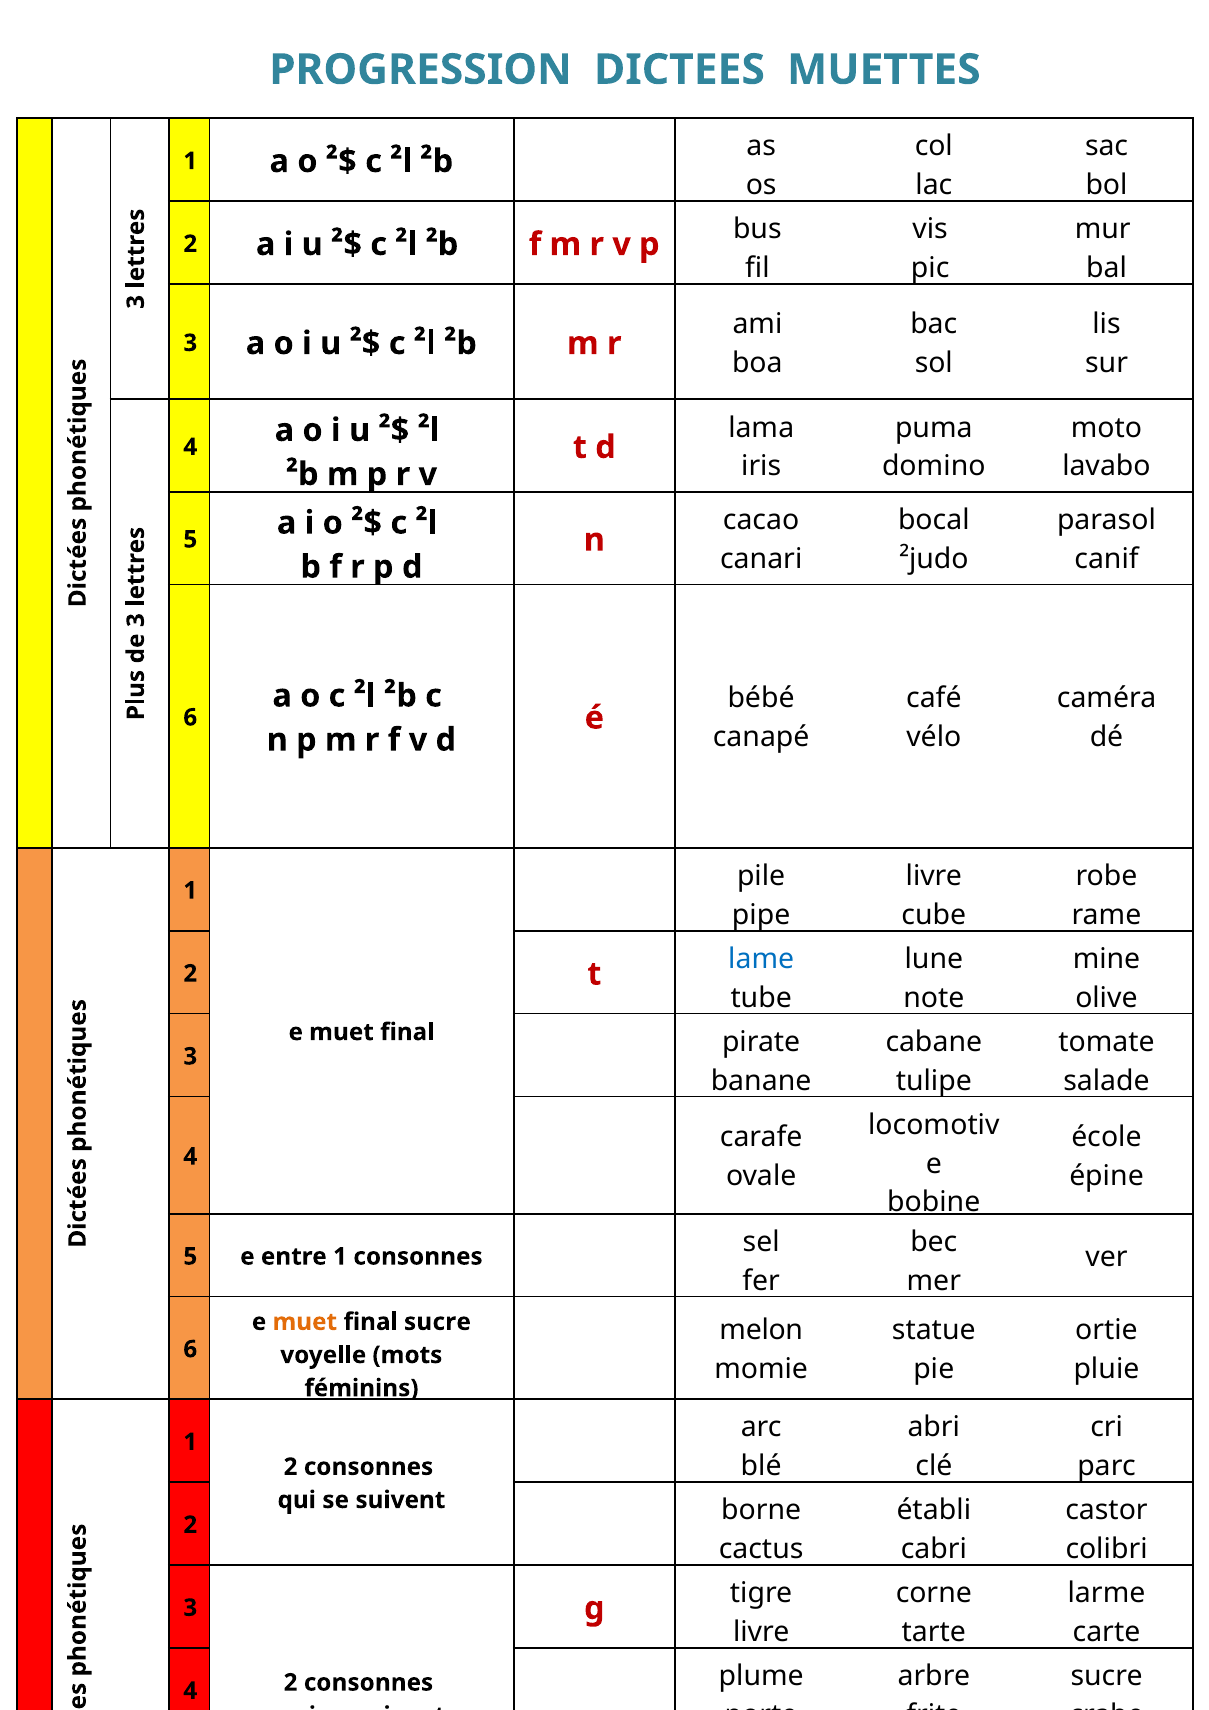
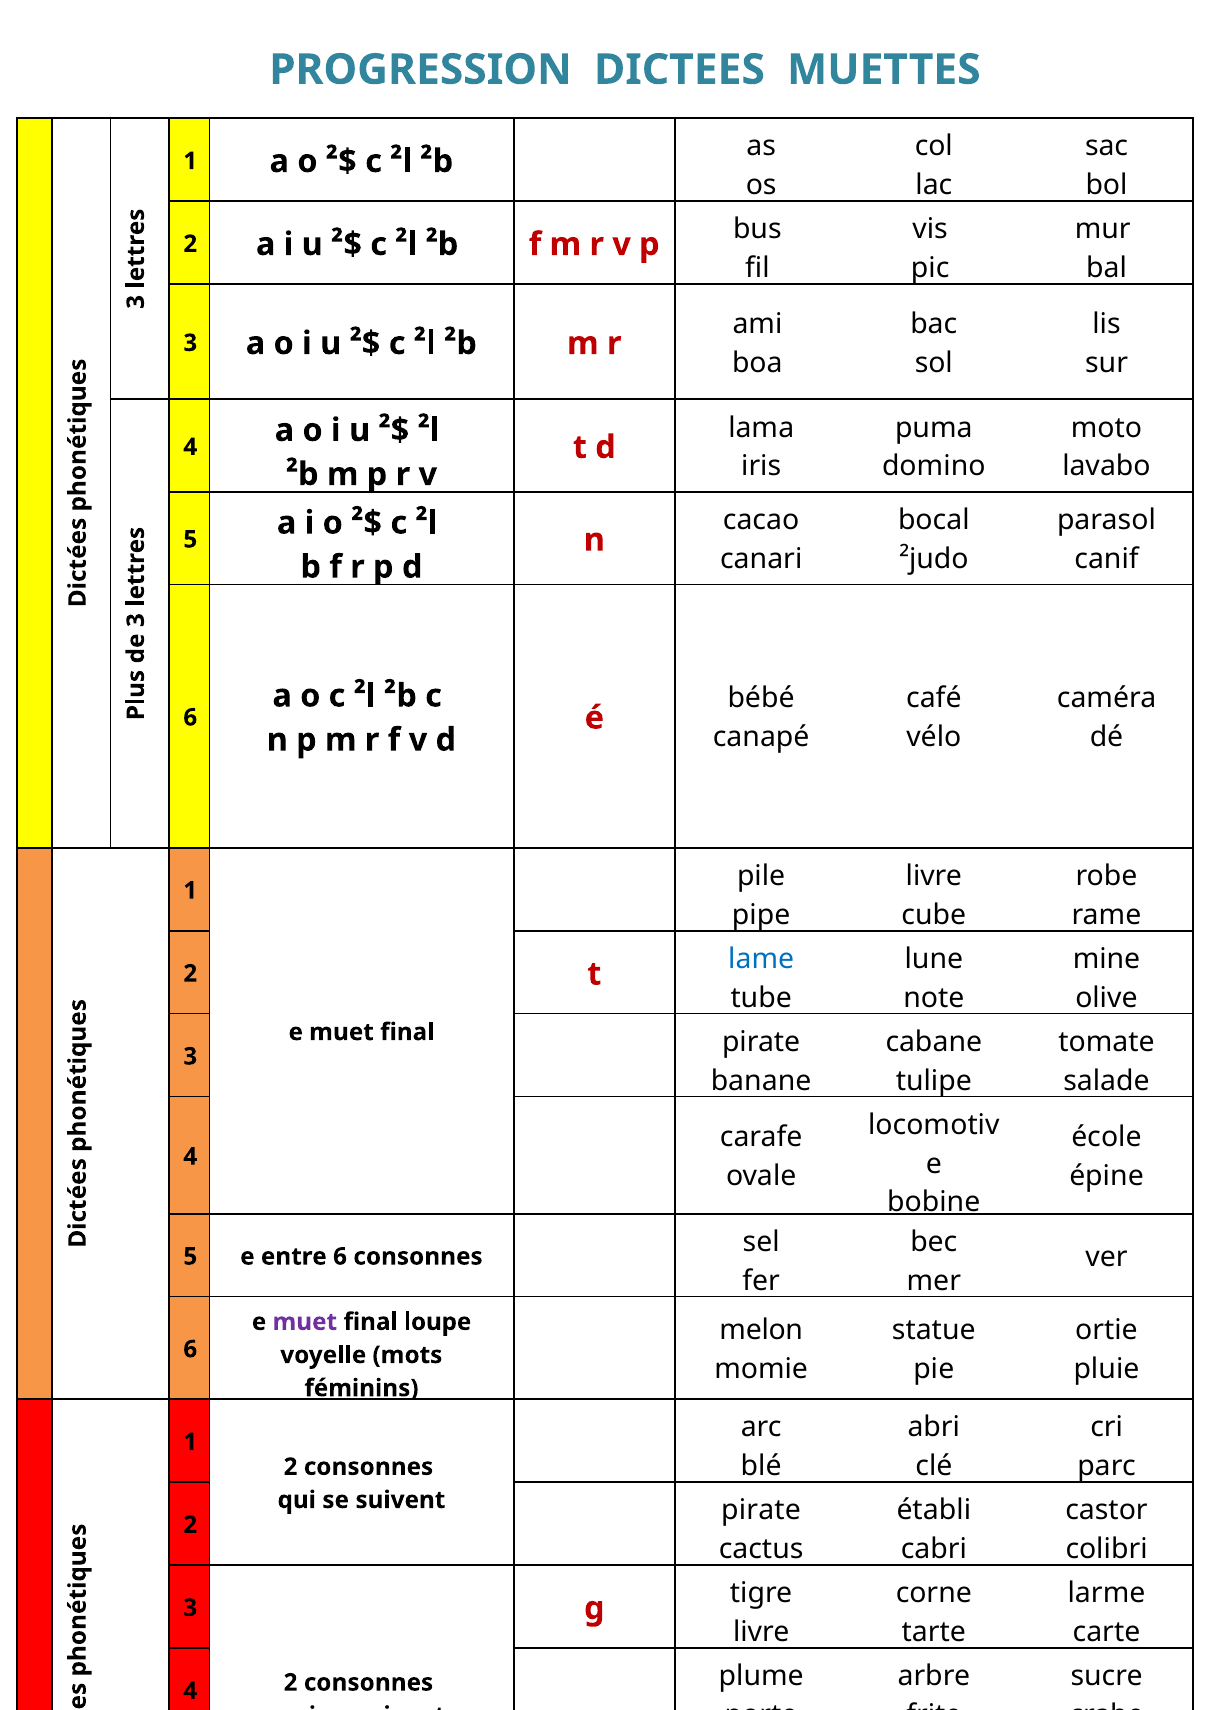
entre 1: 1 -> 6
muet at (305, 1322) colour: orange -> purple
final sucre: sucre -> loupe
borne at (761, 1510): borne -> pirate
